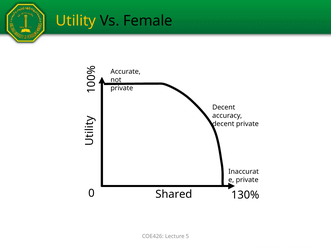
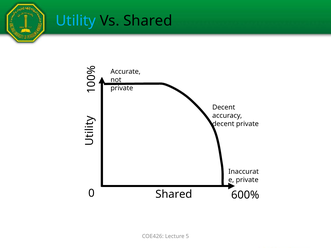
Utility colour: yellow -> light blue
Vs Female: Female -> Shared
130%: 130% -> 600%
